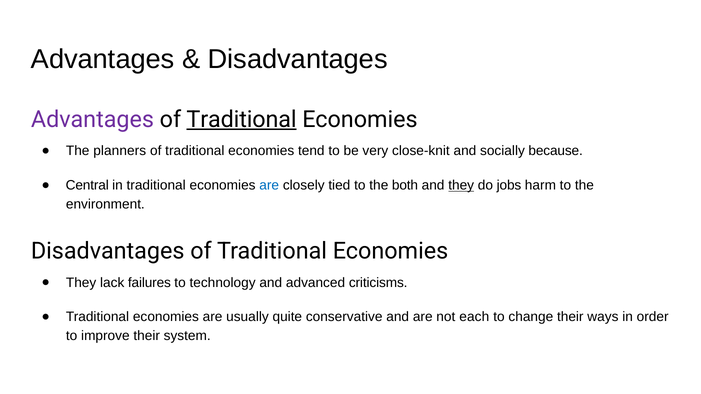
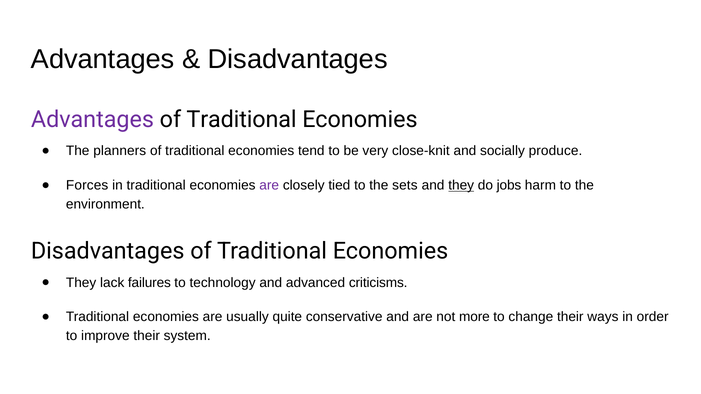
Traditional at (242, 119) underline: present -> none
because: because -> produce
Central: Central -> Forces
are at (269, 185) colour: blue -> purple
both: both -> sets
each: each -> more
